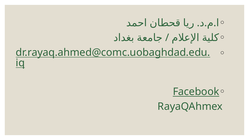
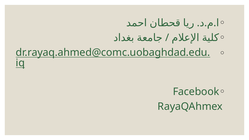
Facebook underline: present -> none
